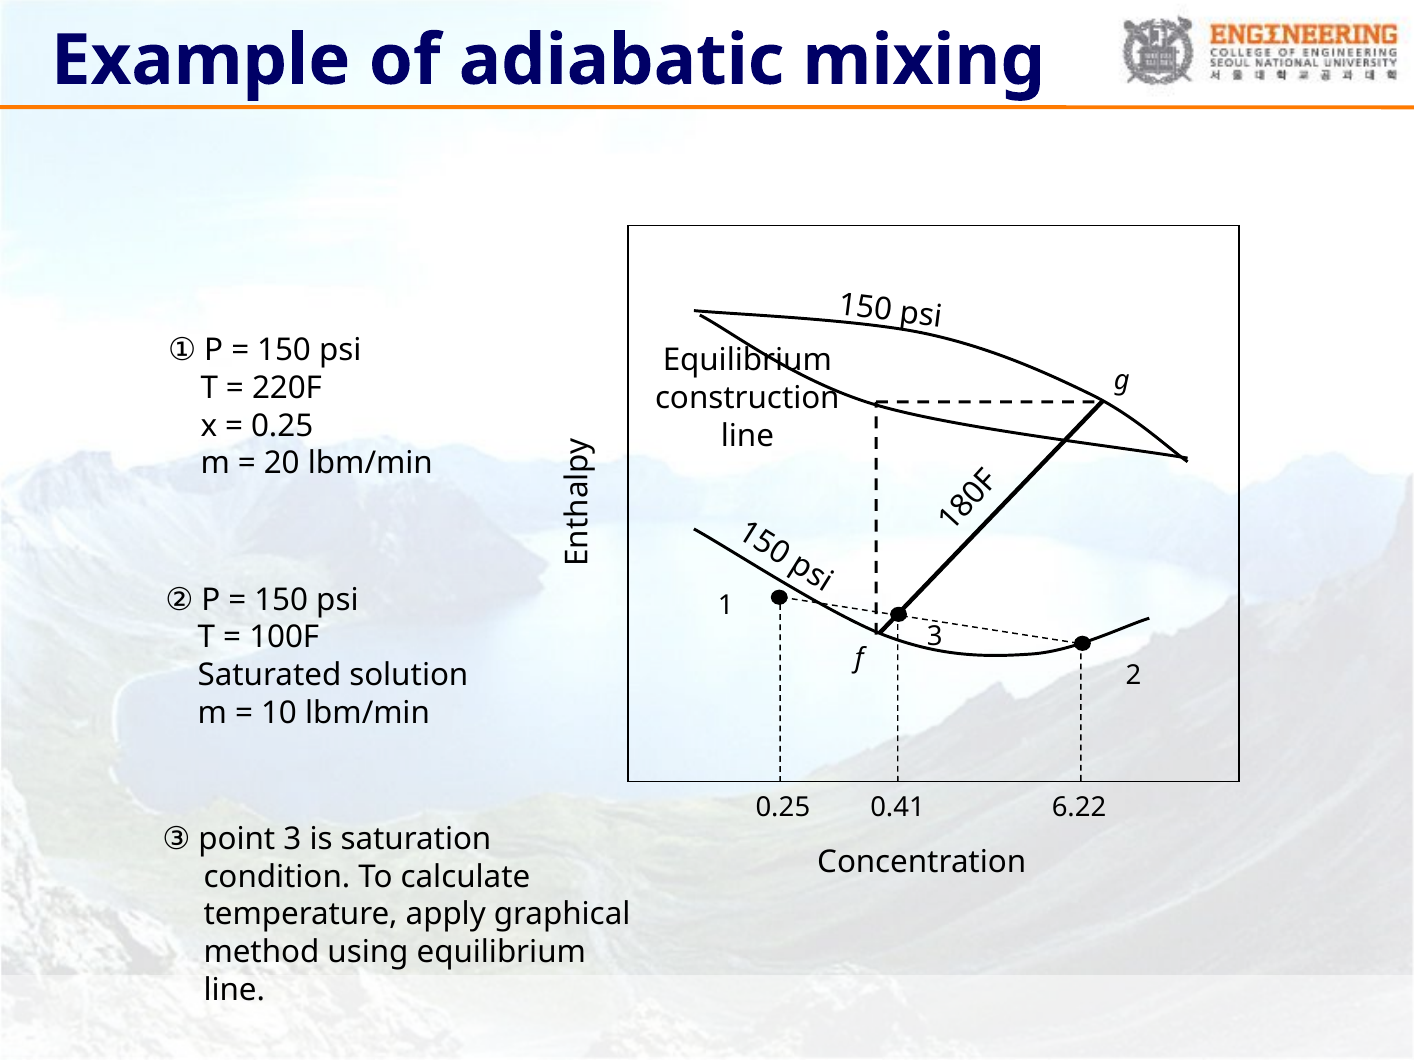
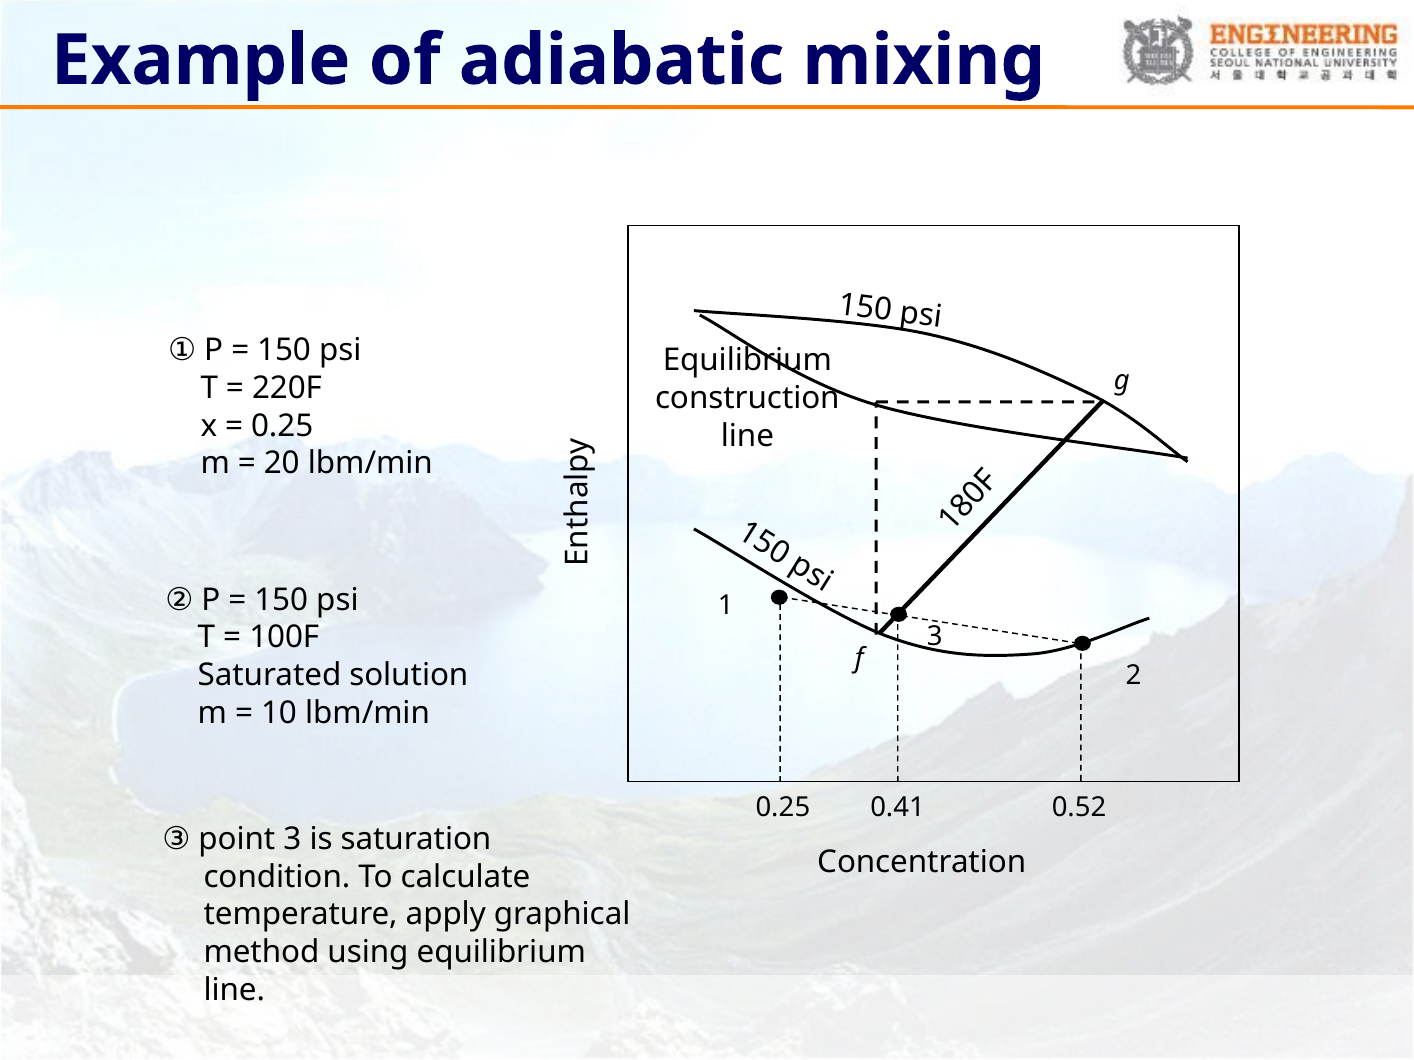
6.22: 6.22 -> 0.52
